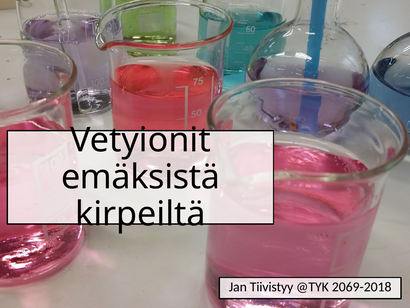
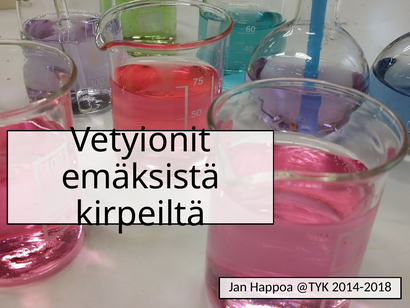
Tiivistyy: Tiivistyy -> Happoa
2069-2018: 2069-2018 -> 2014-2018
